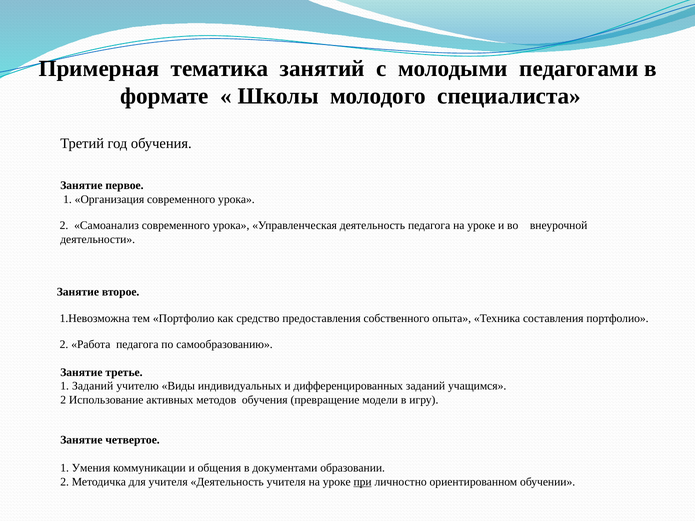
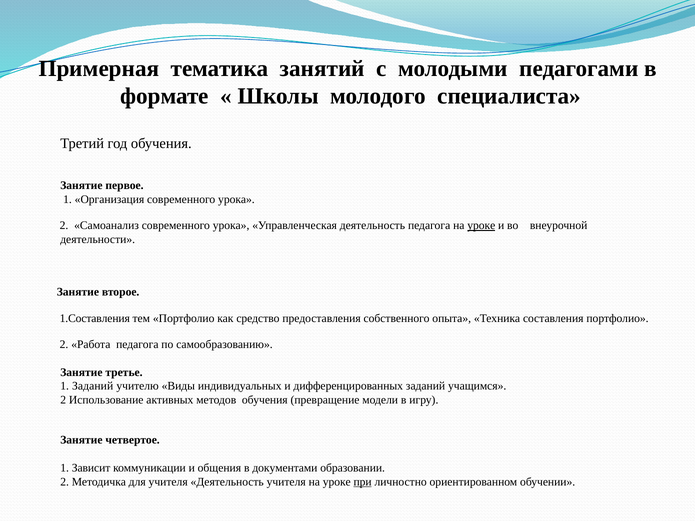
уроке at (481, 226) underline: none -> present
1.Невозможна: 1.Невозможна -> 1.Составления
Умения: Умения -> Зависит
